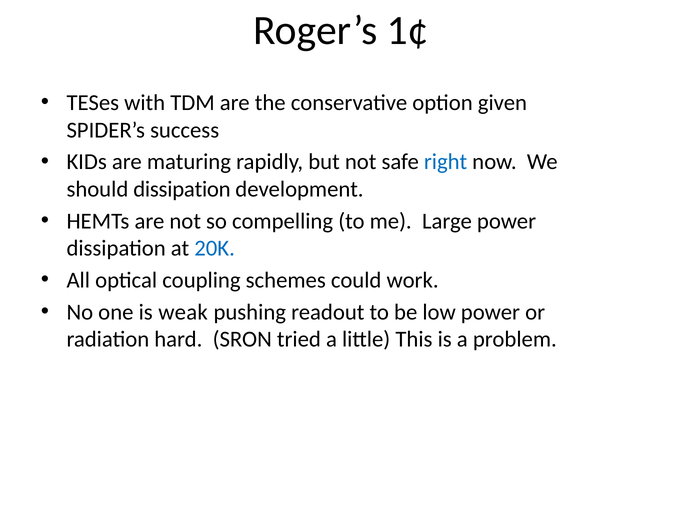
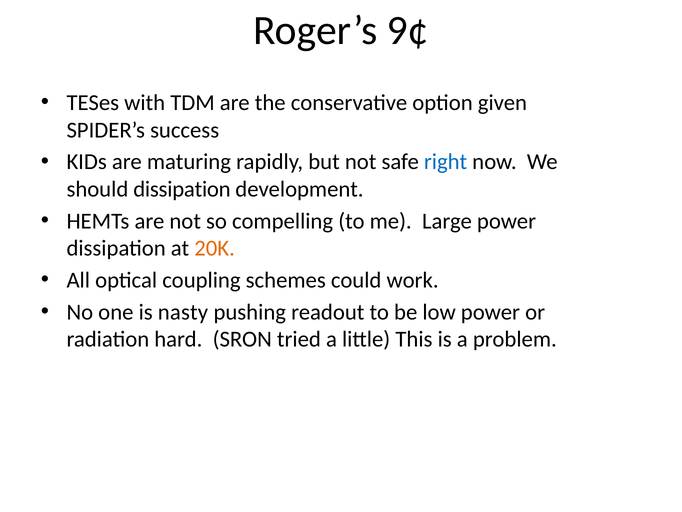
1¢: 1¢ -> 9¢
20K colour: blue -> orange
weak: weak -> nasty
